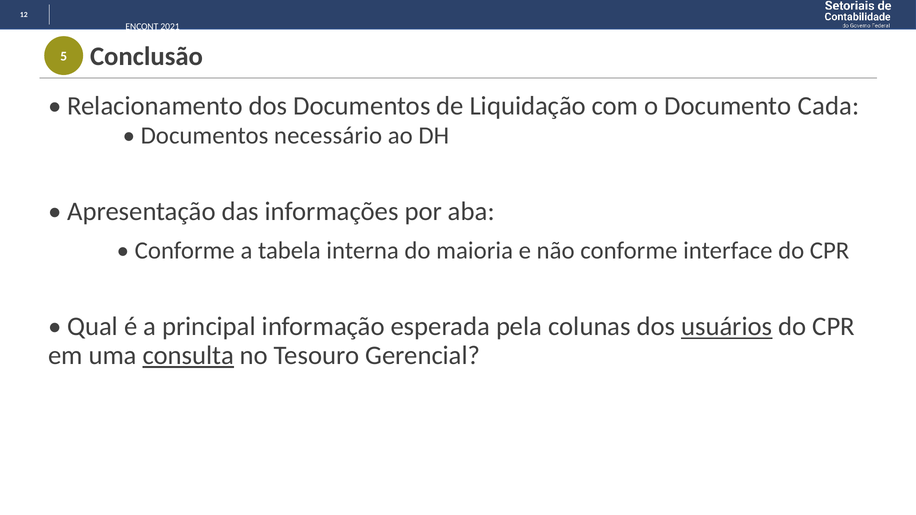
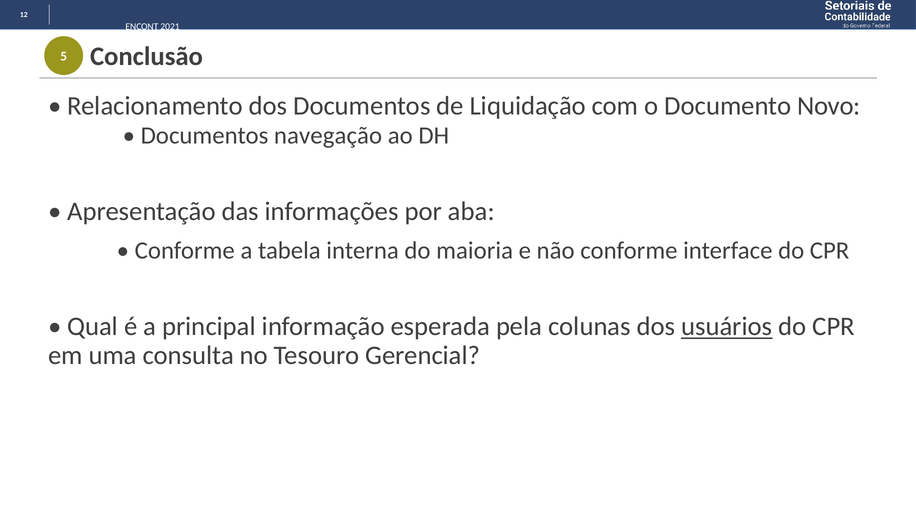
Cada: Cada -> Novo
necessário: necessário -> navegação
consulta underline: present -> none
